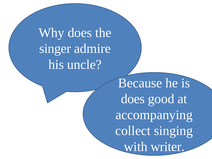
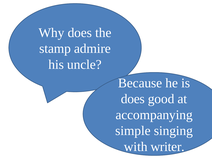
singer: singer -> stamp
collect: collect -> simple
